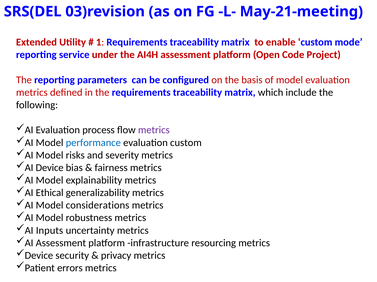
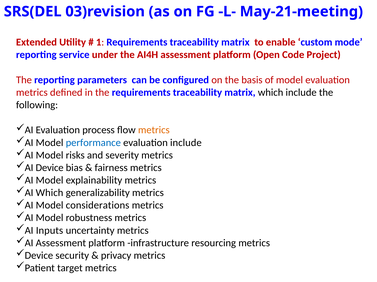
metrics at (154, 130) colour: purple -> orange
evaluation custom: custom -> include
AI Ethical: Ethical -> Which
errors: errors -> target
